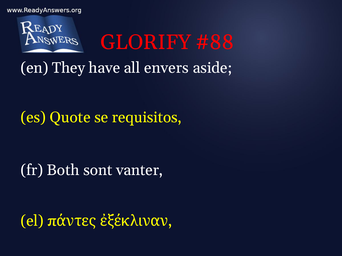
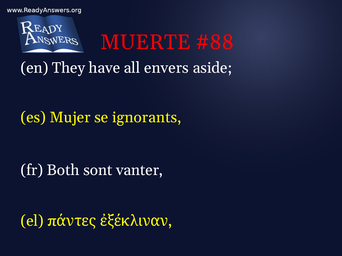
GLORIFY: GLORIFY -> MUERTE
Quote: Quote -> Mujer
requisitos: requisitos -> ignorants
